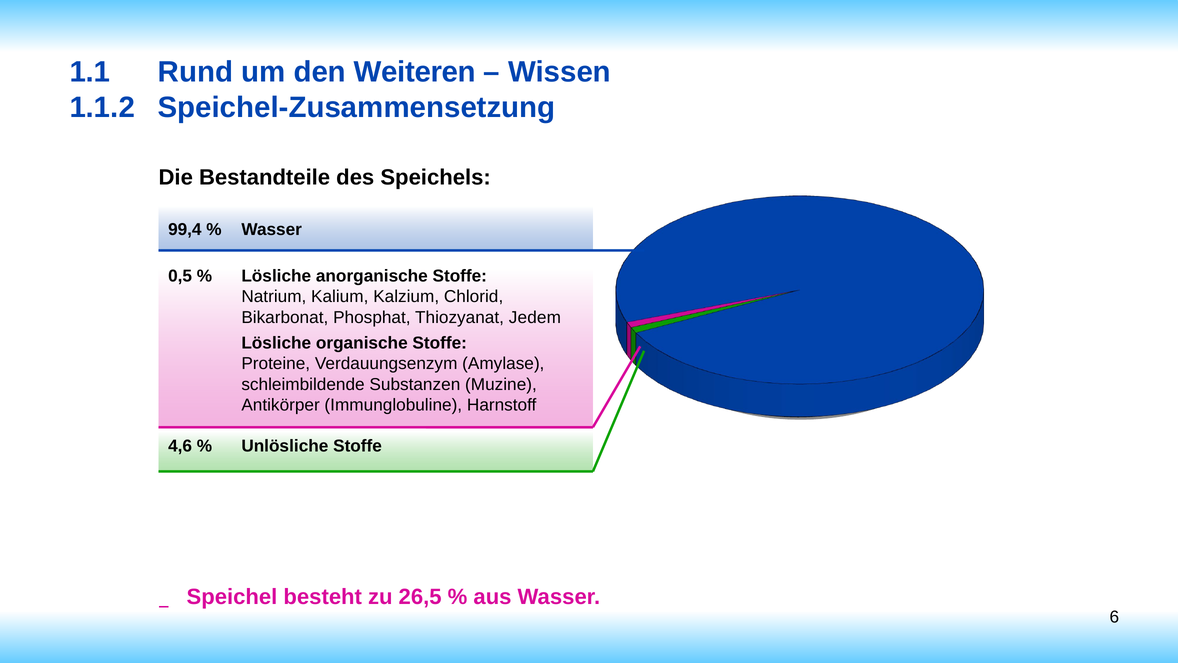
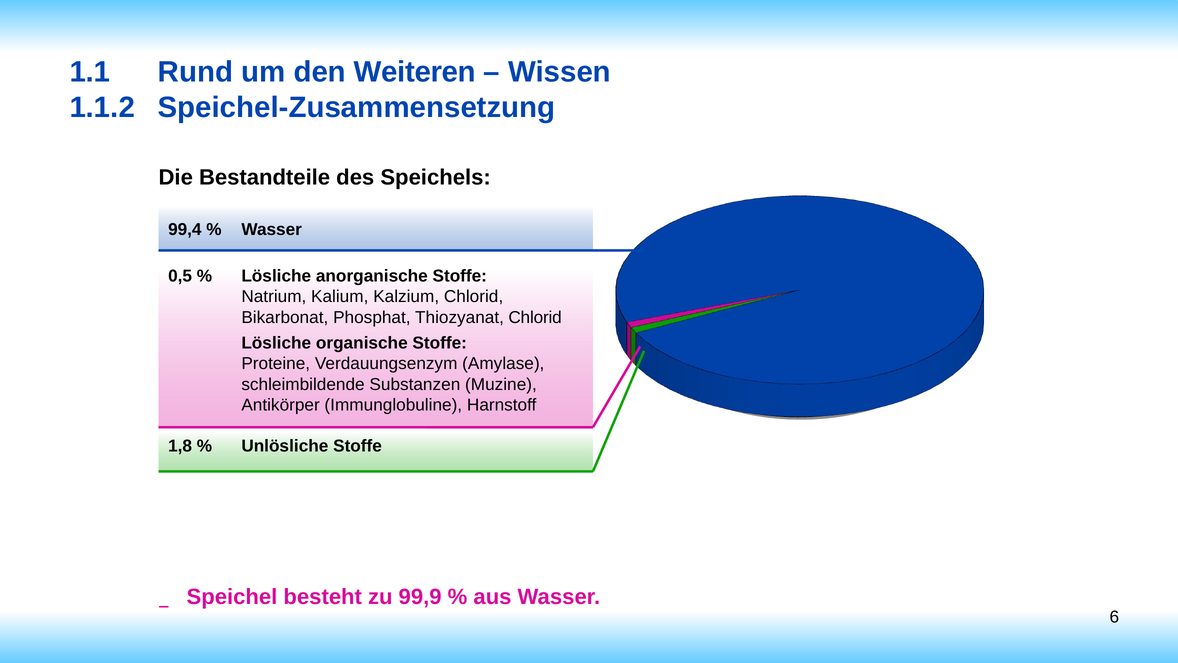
Thiozyanat Jedem: Jedem -> Chlorid
4,6: 4,6 -> 1,8
26,5: 26,5 -> 99,9
